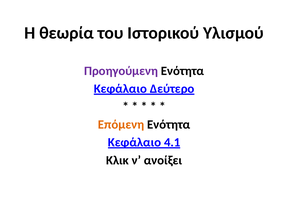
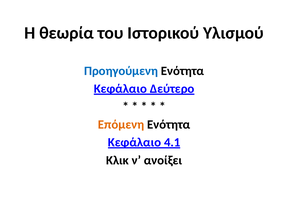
Προηγούμενη colour: purple -> blue
